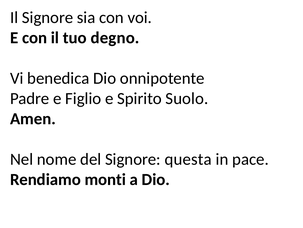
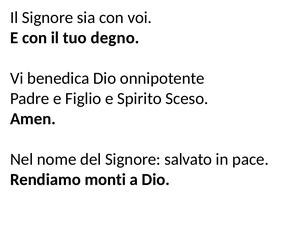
Suolo: Suolo -> Sceso
questa: questa -> salvato
